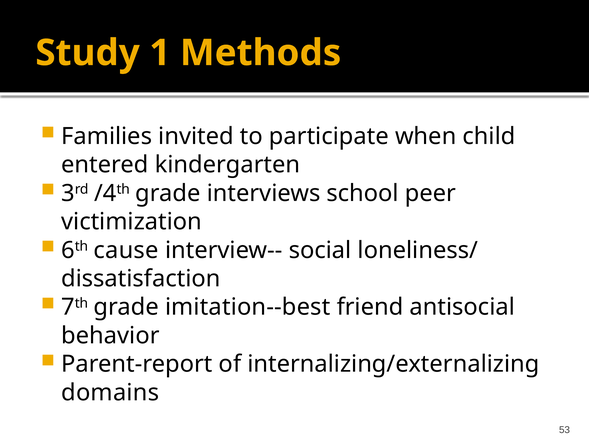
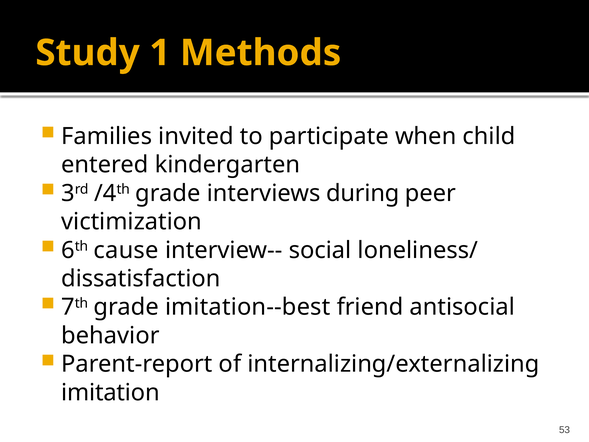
school: school -> during
domains: domains -> imitation
